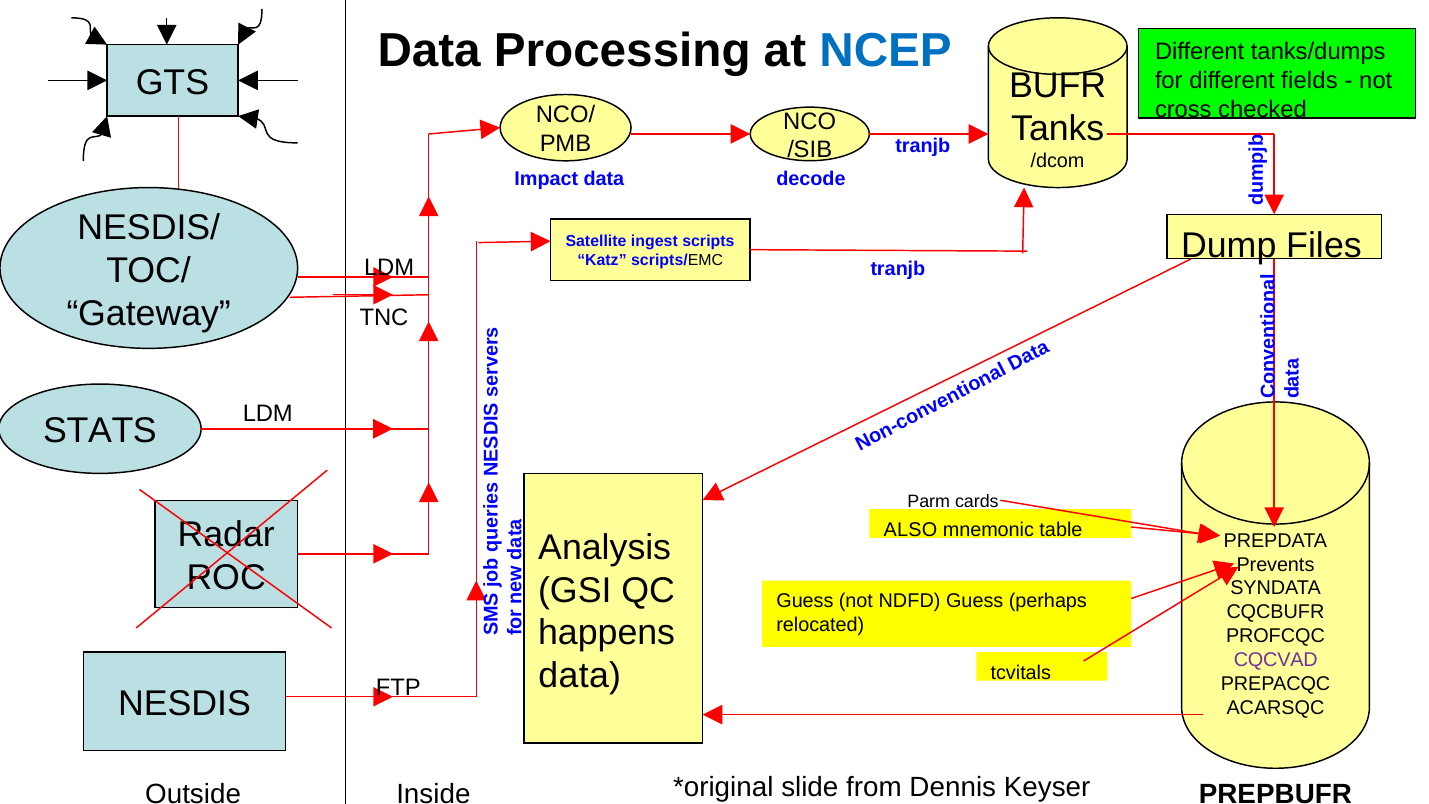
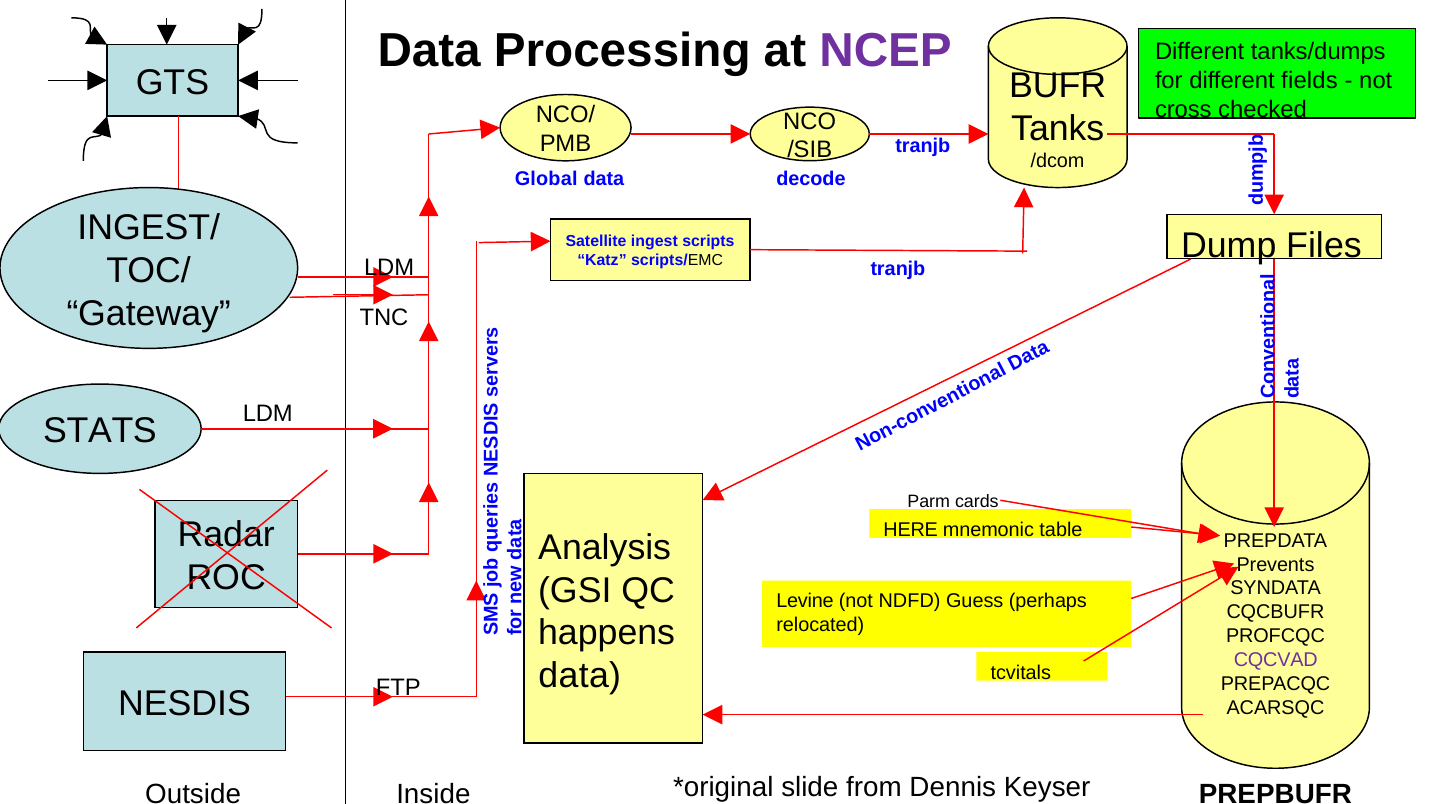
NCEP at (886, 50) colour: blue -> purple
Impact: Impact -> Global
NESDIS/: NESDIS/ -> INGEST/
ALSO: ALSO -> HERE
Guess at (805, 601): Guess -> Levine
